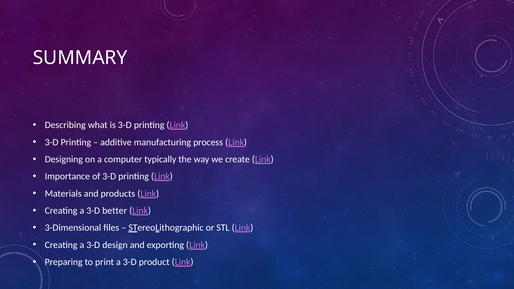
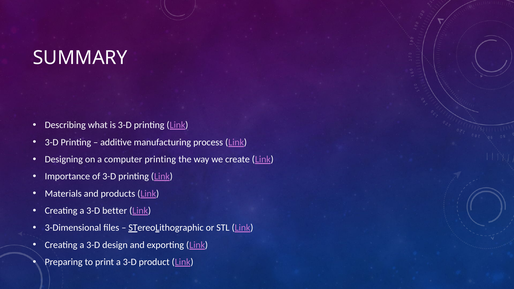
computer typically: typically -> printing
